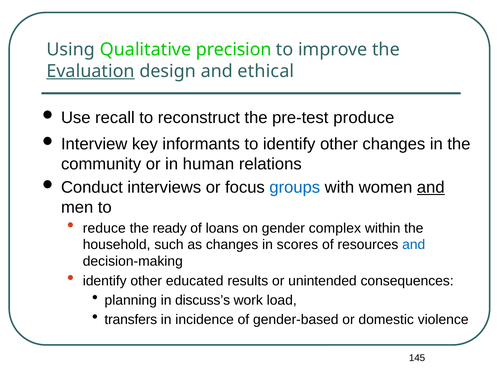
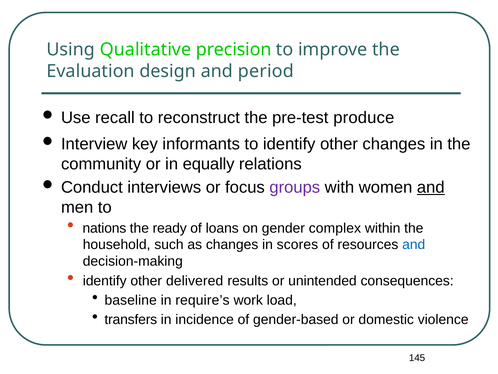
Evaluation underline: present -> none
ethical: ethical -> period
human: human -> equally
groups colour: blue -> purple
reduce: reduce -> nations
educated: educated -> delivered
planning: planning -> baseline
discuss’s: discuss’s -> require’s
